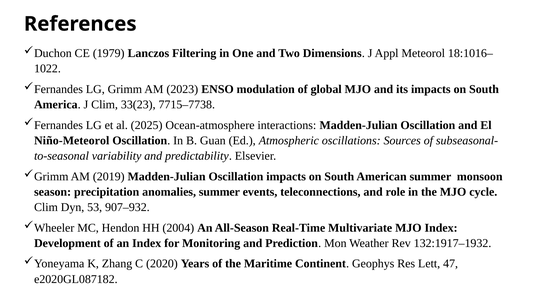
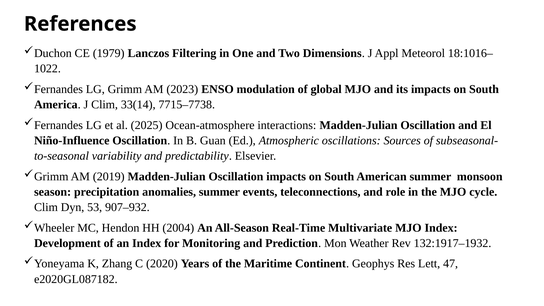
33(23: 33(23 -> 33(14
Niño-Meteorol: Niño-Meteorol -> Niño-Influence
